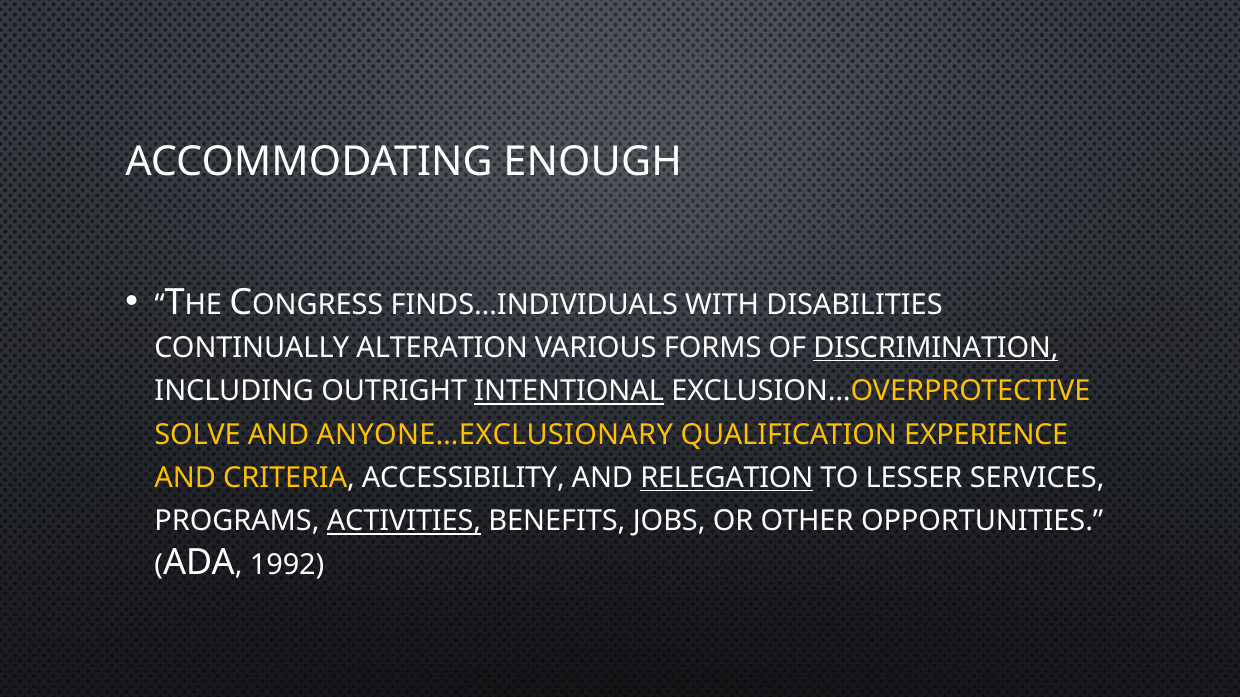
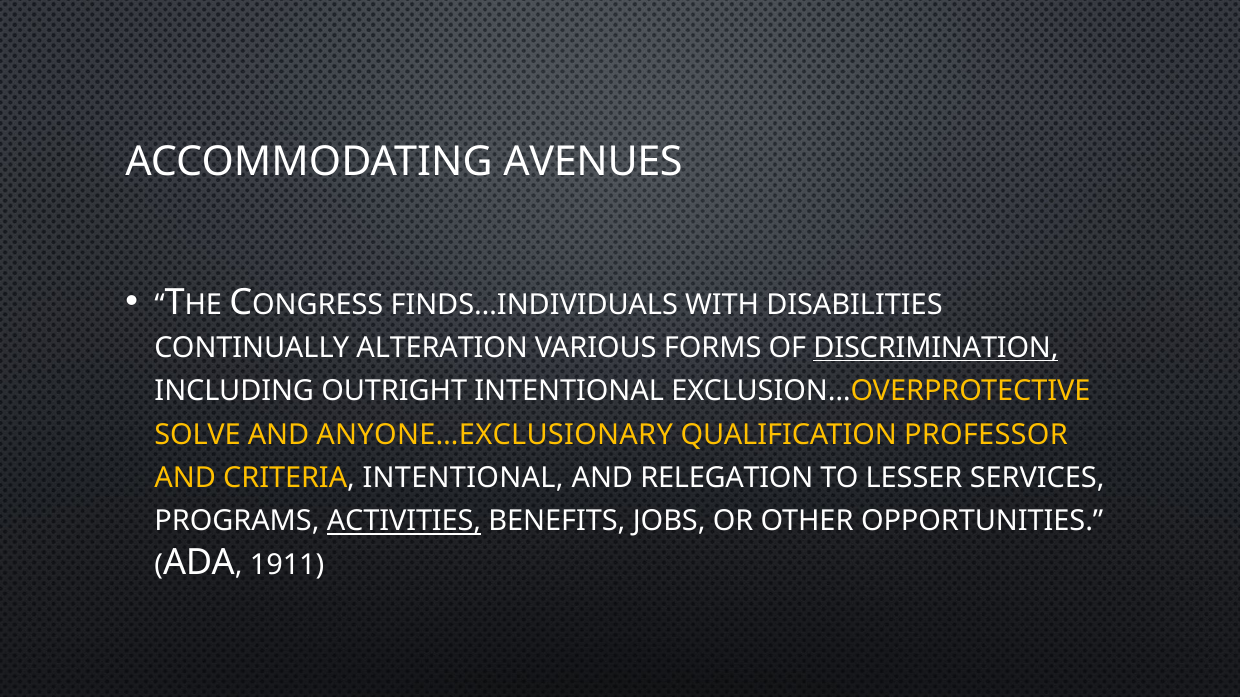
ENOUGH: ENOUGH -> AVENUES
INTENTIONAL at (569, 392) underline: present -> none
EXPERIENCE: EXPERIENCE -> PROFESSOR
CRITERIA ACCESSIBILITY: ACCESSIBILITY -> INTENTIONAL
RELEGATION underline: present -> none
1992: 1992 -> 1911
